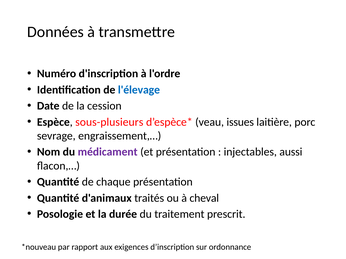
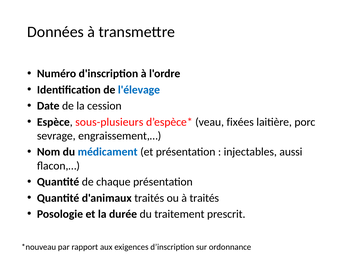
issues: issues -> fixées
médicament colour: purple -> blue
à cheval: cheval -> traités
